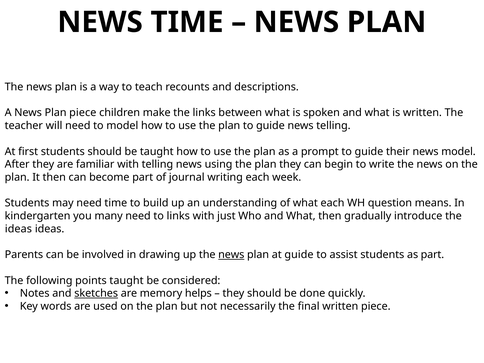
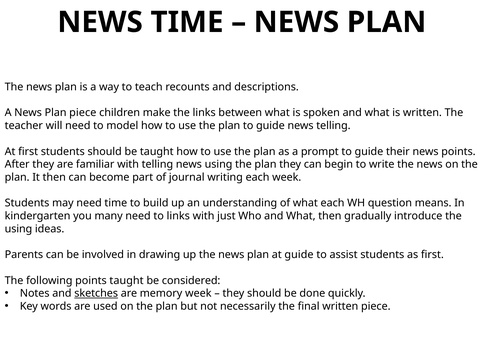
news model: model -> points
ideas at (18, 229): ideas -> using
news at (231, 255) underline: present -> none
as part: part -> first
memory helps: helps -> week
